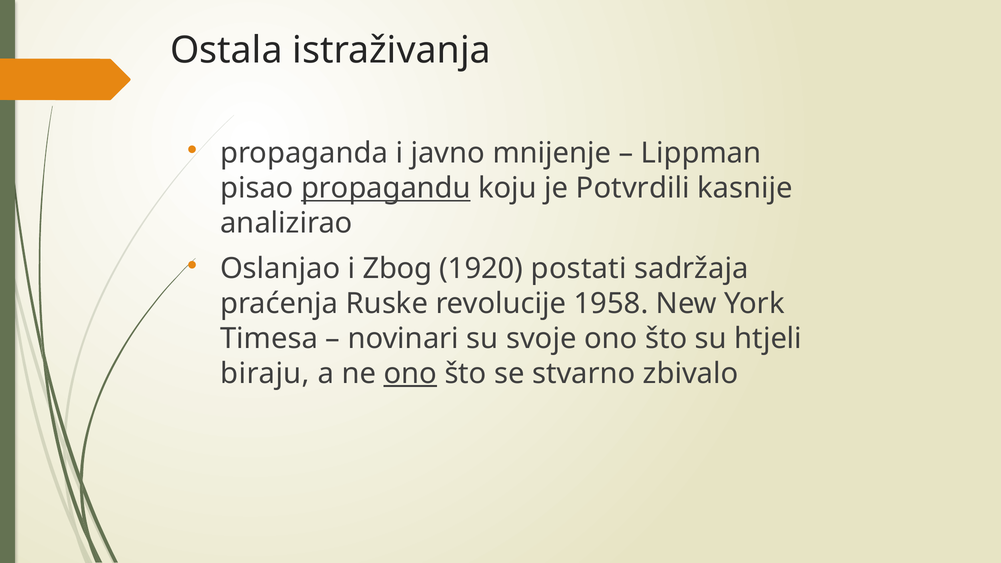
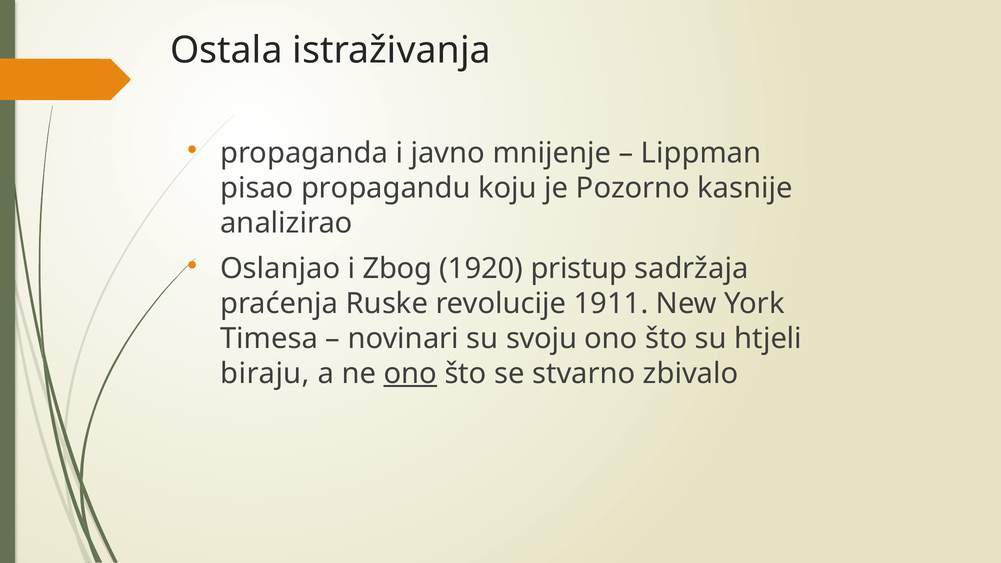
propagandu underline: present -> none
Potvrdili: Potvrdili -> Pozorno
postati: postati -> pristup
1958: 1958 -> 1911
svoje: svoje -> svoju
